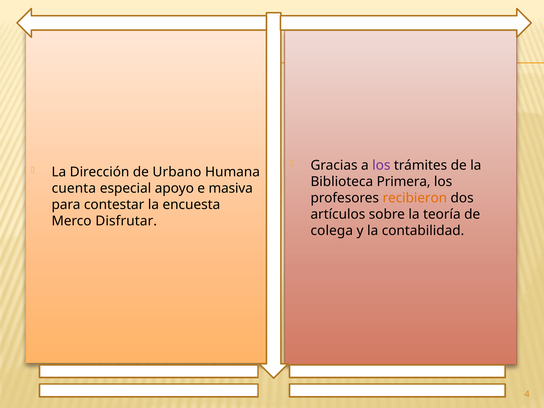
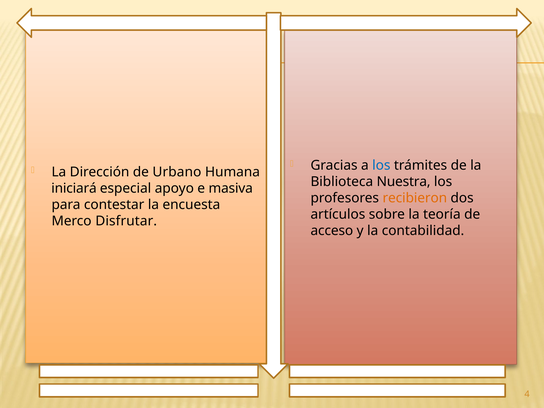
los at (381, 165) colour: purple -> blue
Primera: Primera -> Nuestra
cuenta: cuenta -> iniciará
colega: colega -> acceso
